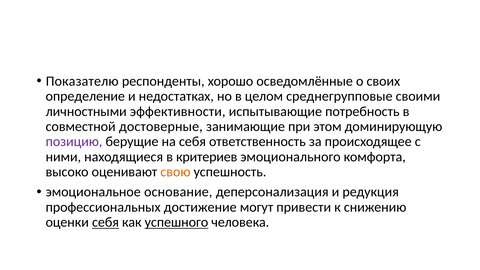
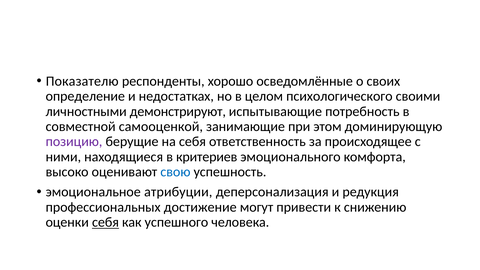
среднегрупповые: среднегрупповые -> психологического
эффективности: эффективности -> демонстрируют
достоверные: достоверные -> самооценкой
свою colour: orange -> blue
основание: основание -> атрибуции
успешного underline: present -> none
